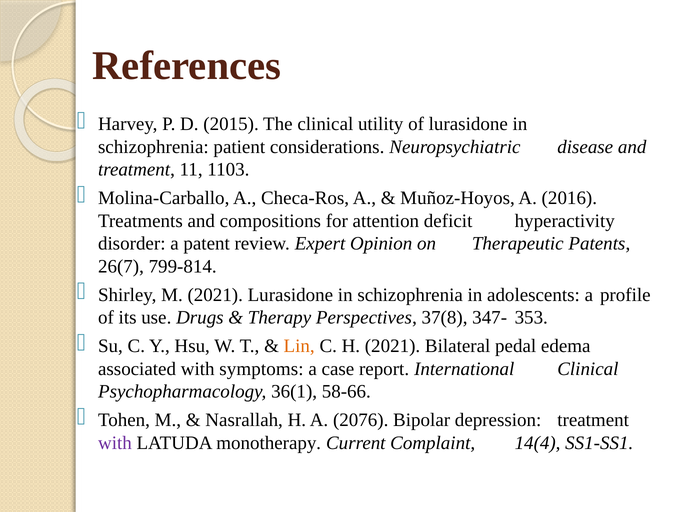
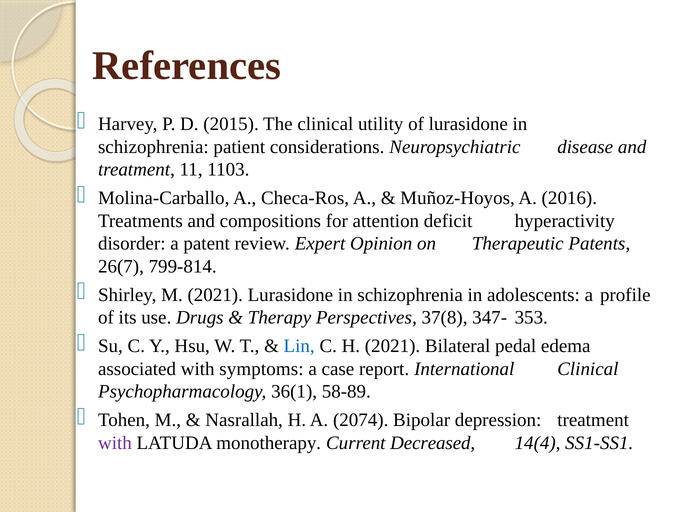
Lin colour: orange -> blue
58-66: 58-66 -> 58-89
2076: 2076 -> 2074
Complaint: Complaint -> Decreased
